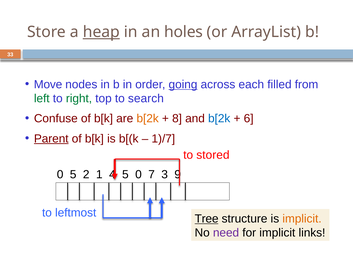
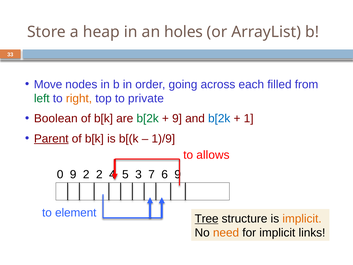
heap underline: present -> none
going underline: present -> none
right colour: green -> orange
search: search -> private
Confuse: Confuse -> Boolean
b[2k at (148, 118) colour: orange -> green
8 at (177, 118): 8 -> 9
6: 6 -> 1
1)/7: 1)/7 -> 1)/9
stored: stored -> allows
0 5: 5 -> 9
2 1: 1 -> 2
5 0: 0 -> 3
3: 3 -> 6
leftmost: leftmost -> element
need colour: purple -> orange
